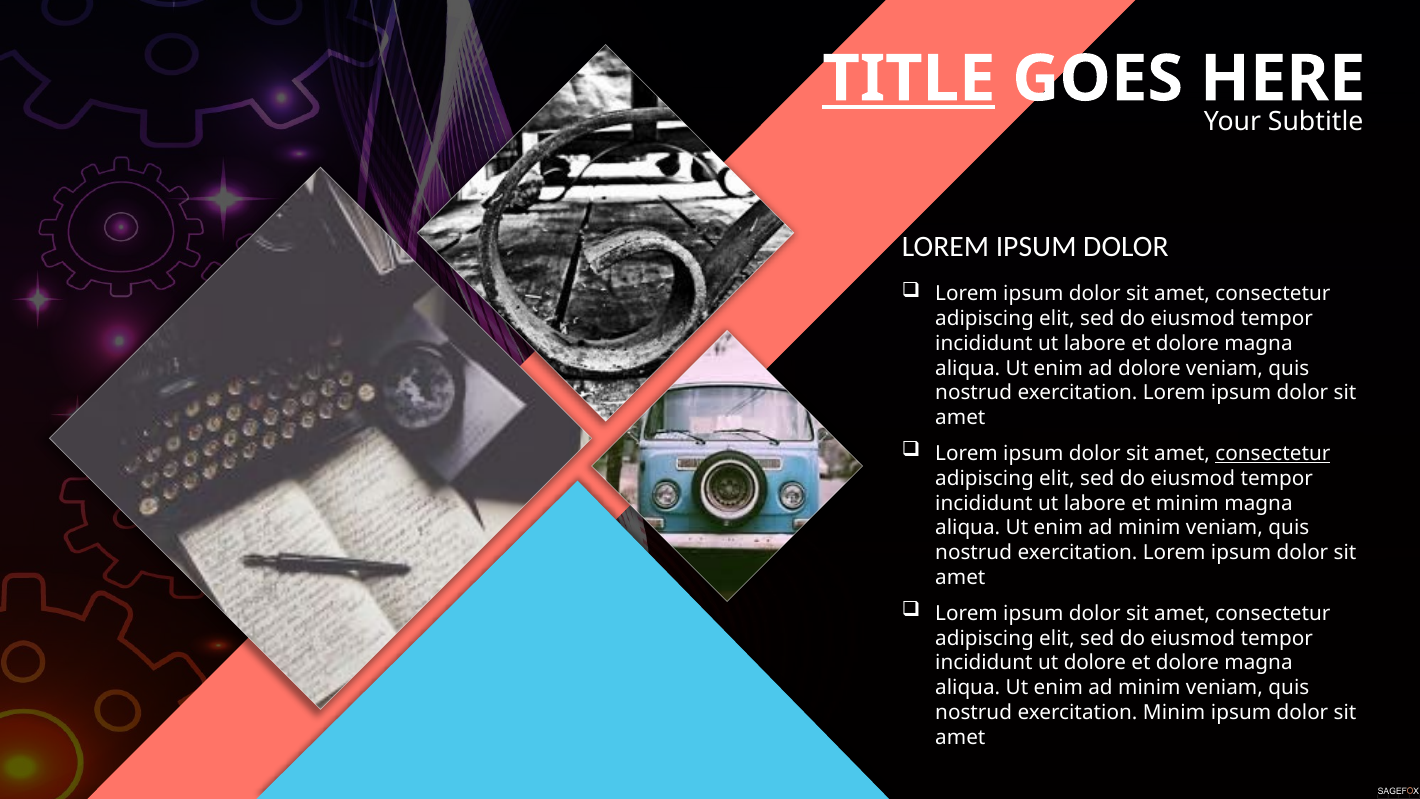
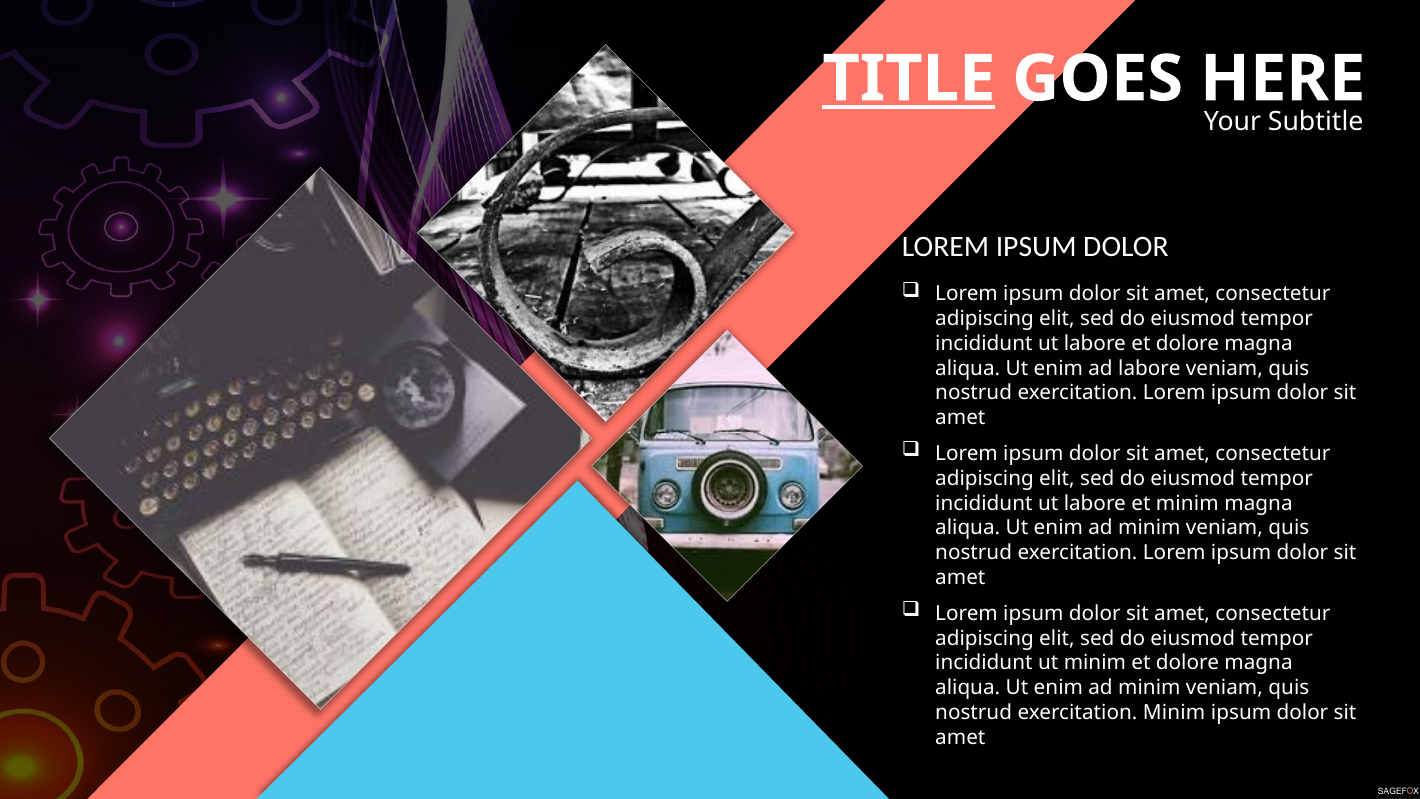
ad dolore: dolore -> labore
consectetur at (1273, 453) underline: present -> none
ut dolore: dolore -> minim
